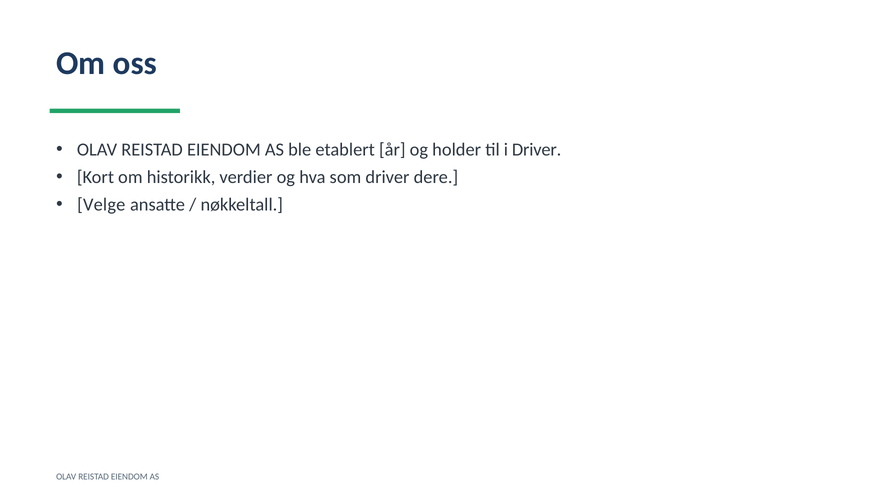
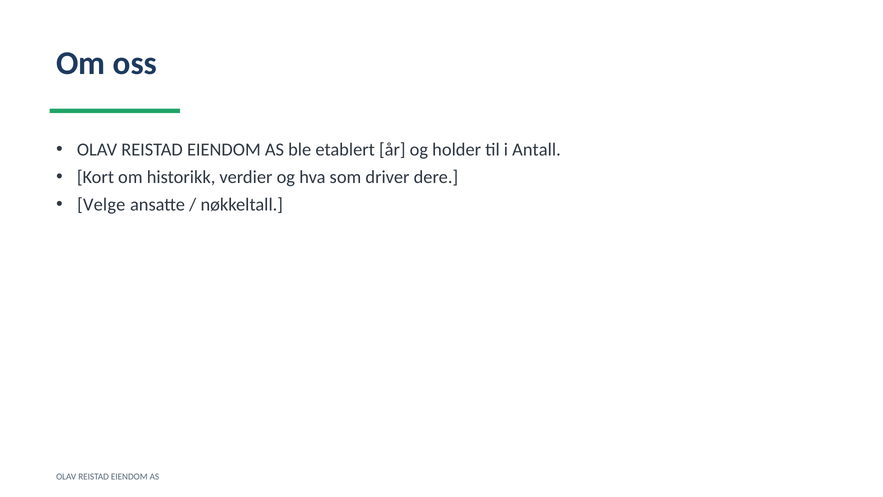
i Driver: Driver -> Antall
